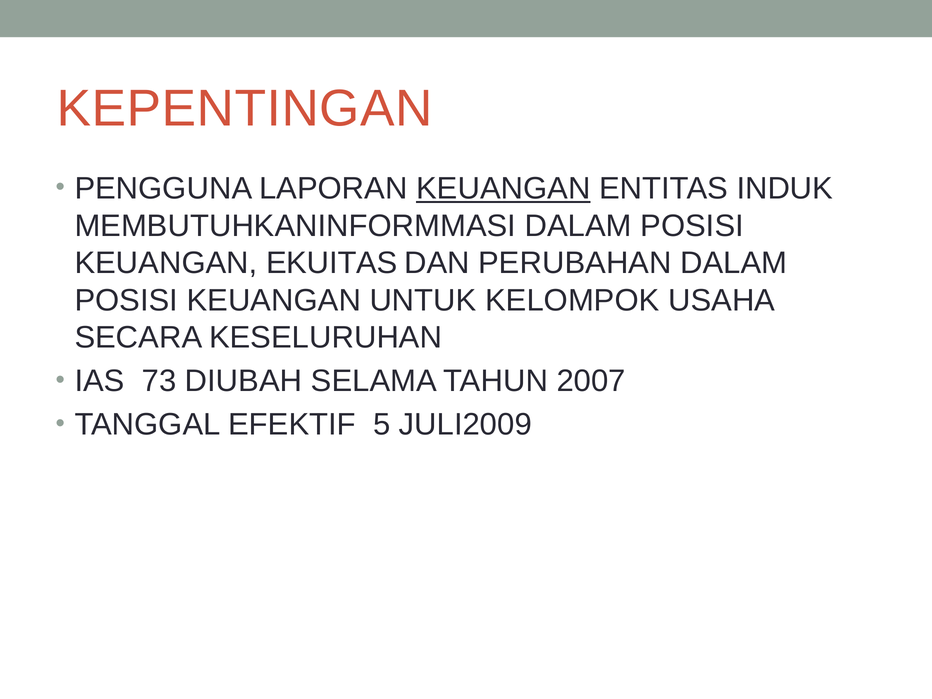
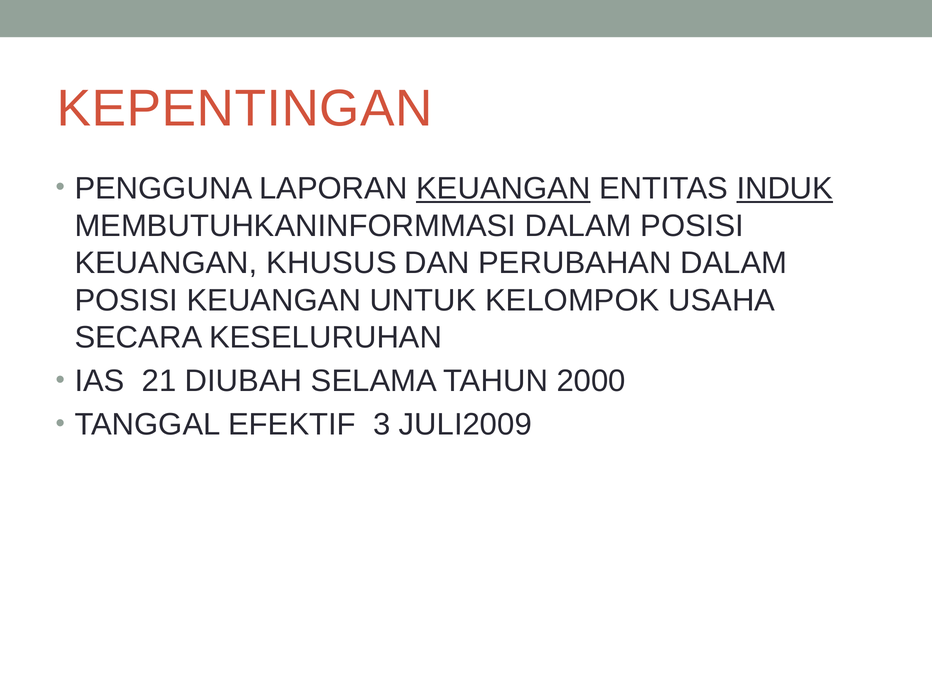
INDUK underline: none -> present
EKUITAS: EKUITAS -> KHUSUS
73: 73 -> 21
2007: 2007 -> 2000
5: 5 -> 3
